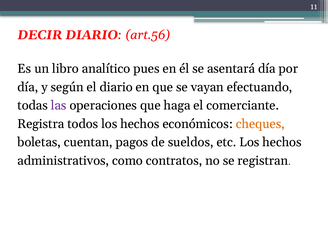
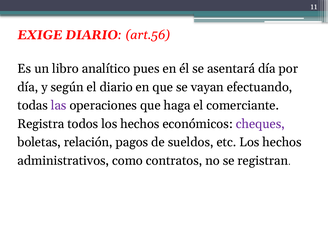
DECIR: DECIR -> EXIGE
cheques colour: orange -> purple
cuentan: cuentan -> relación
